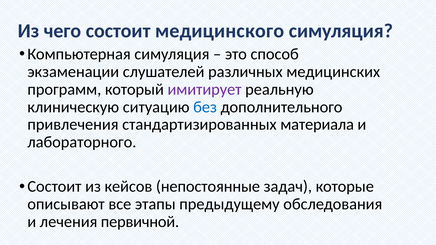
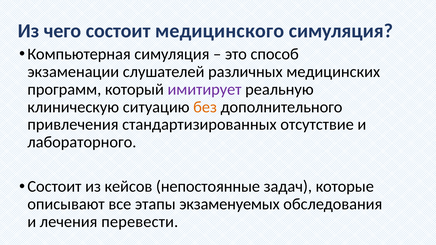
без colour: blue -> orange
материала: материала -> отсутствие
предыдущему: предыдущему -> экзаменуемых
первичной: первичной -> перевести
